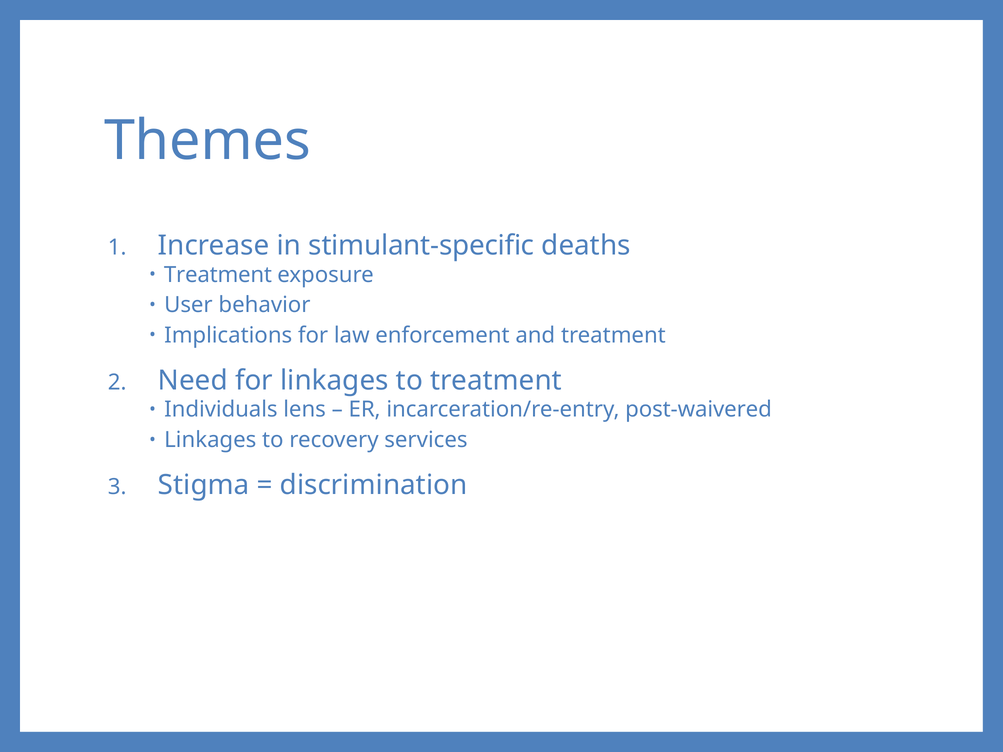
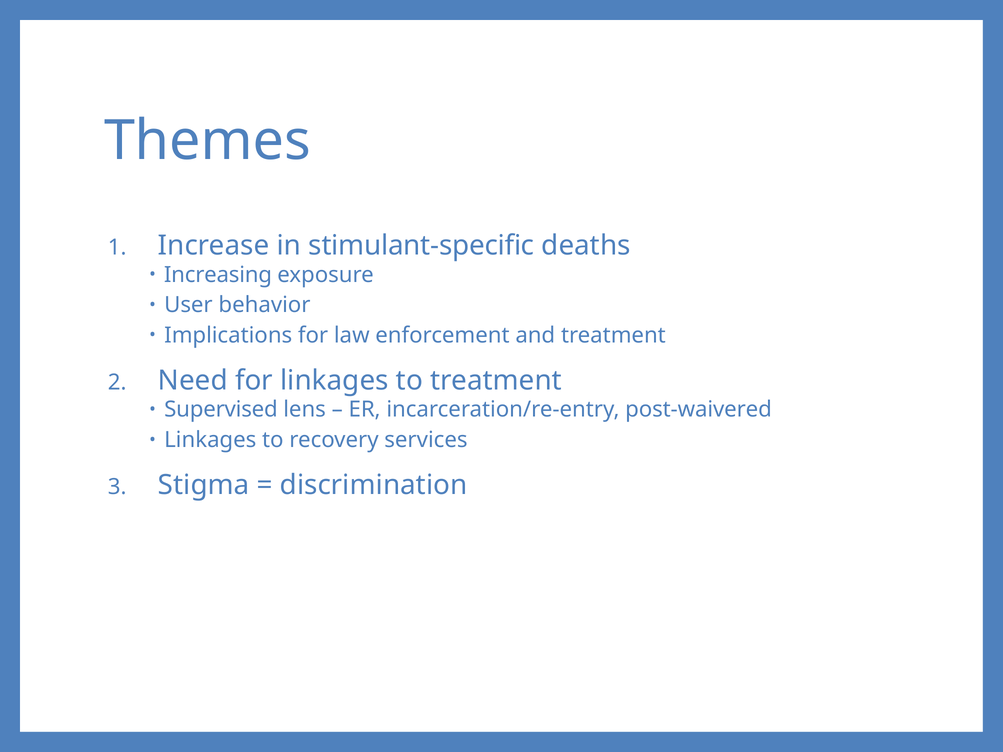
Treatment at (218, 275): Treatment -> Increasing
Individuals: Individuals -> Supervised
